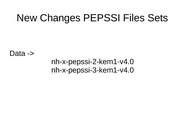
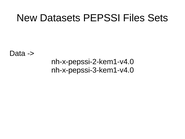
Changes: Changes -> Datasets
